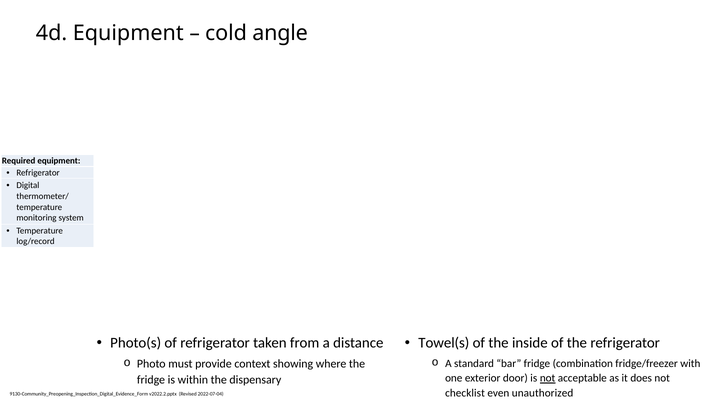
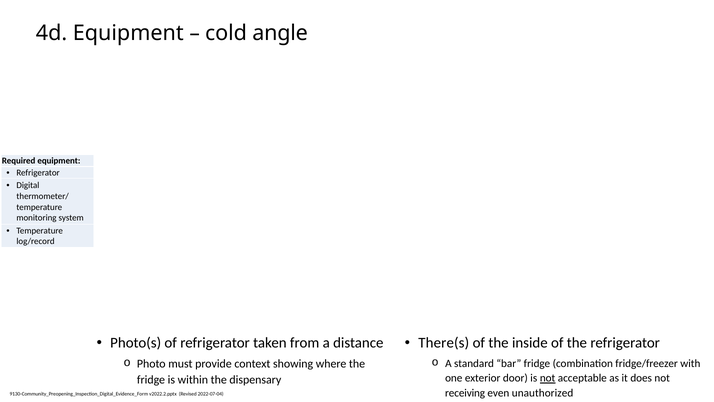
Towel(s: Towel(s -> There(s
checklist: checklist -> receiving
